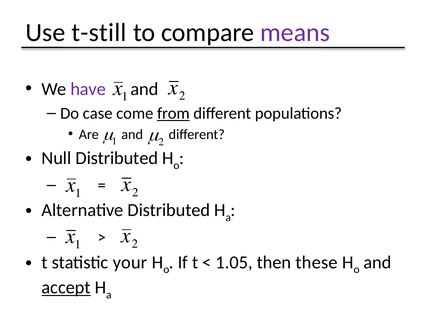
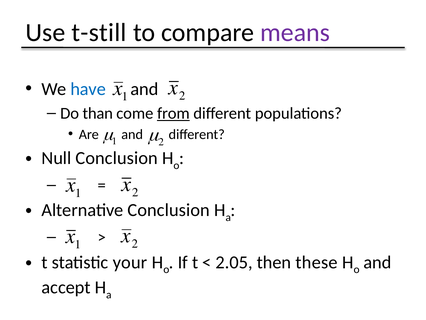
have colour: purple -> blue
case: case -> than
Null Distributed: Distributed -> Conclusion
Distributed at (169, 210): Distributed -> Conclusion
1.05: 1.05 -> 2.05
accept underline: present -> none
